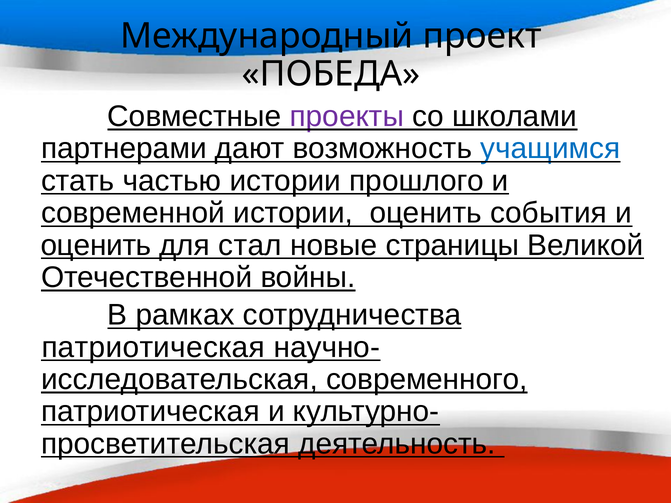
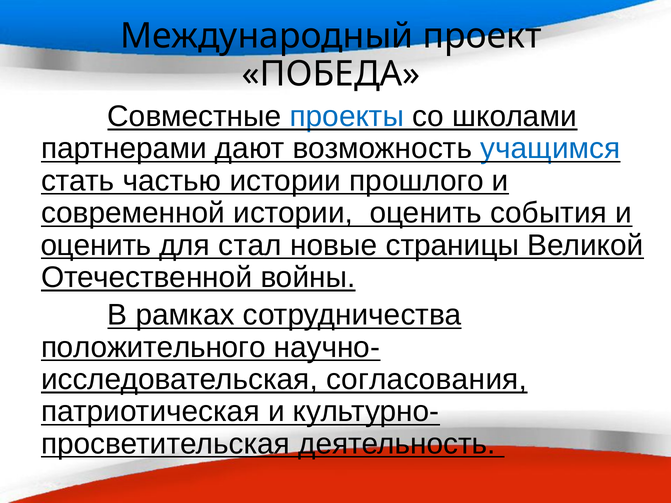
проекты colour: purple -> blue
патриотическая at (153, 347): патриотическая -> положительного
современного: современного -> согласования
